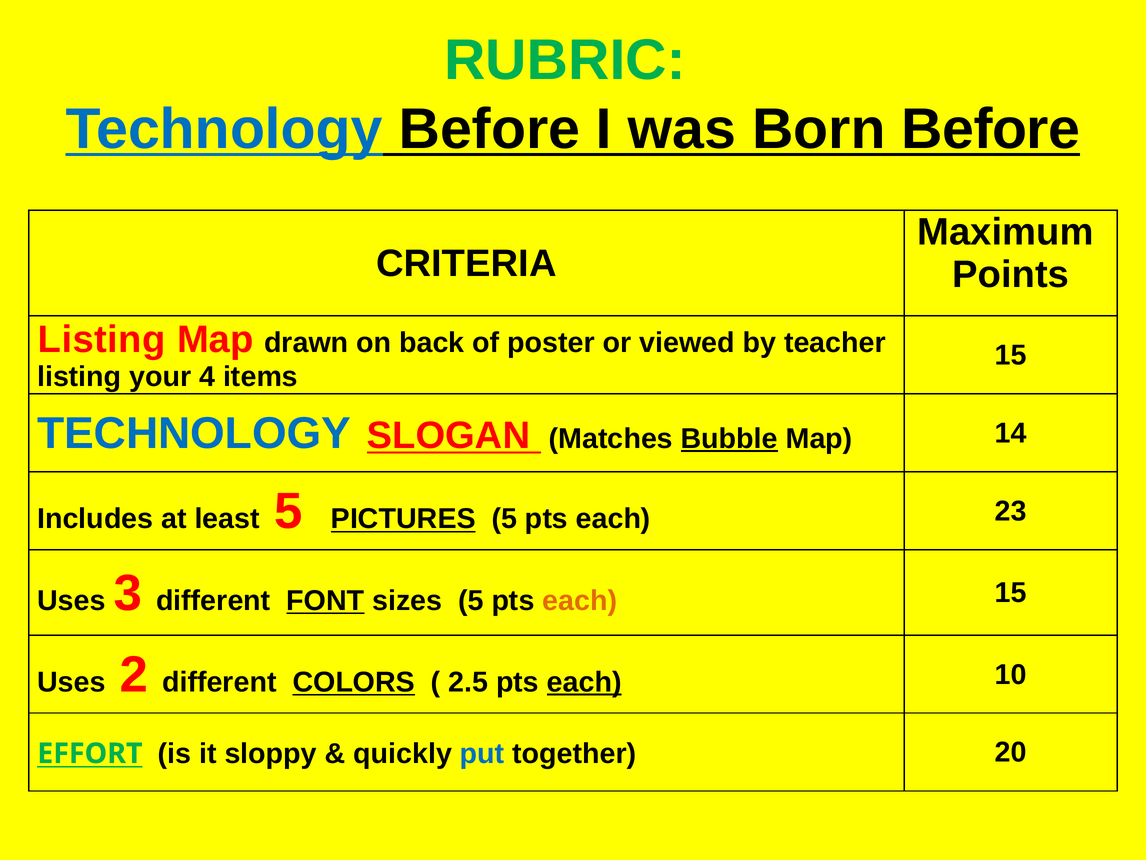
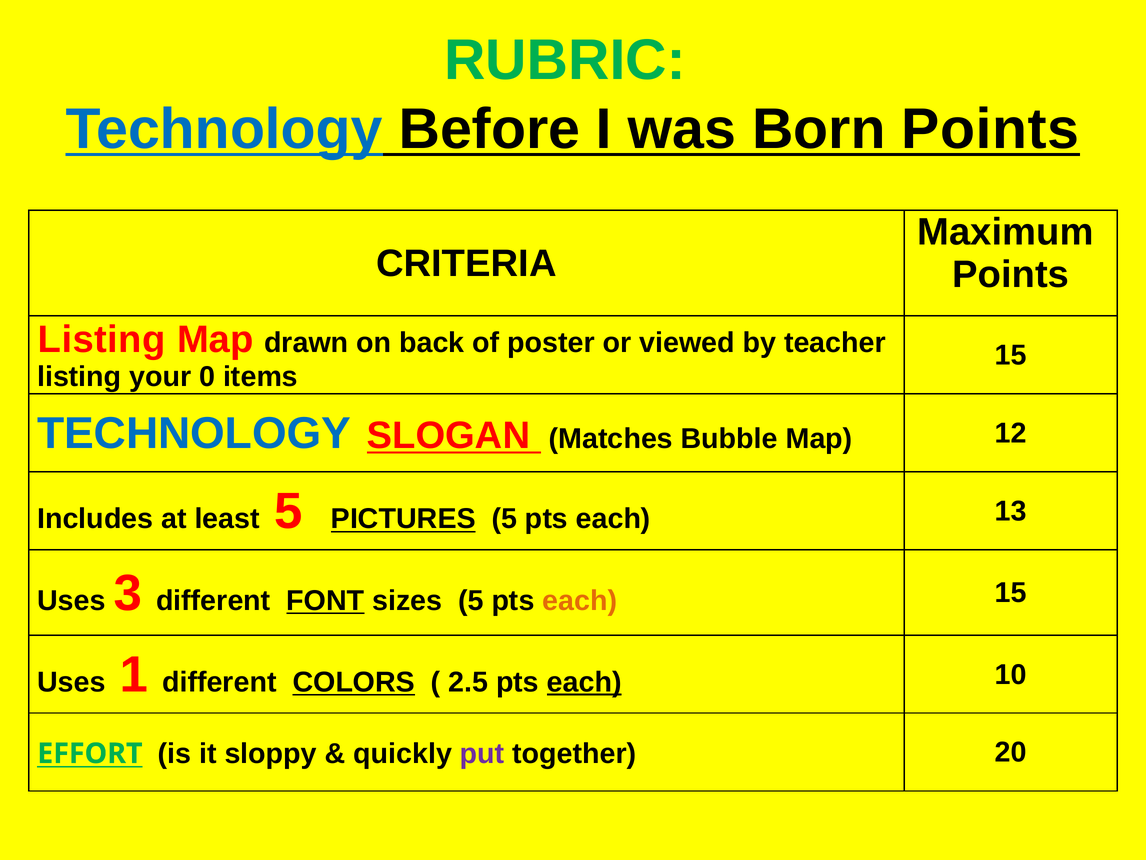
Born Before: Before -> Points
4: 4 -> 0
Bubble underline: present -> none
14: 14 -> 12
23: 23 -> 13
2: 2 -> 1
put colour: blue -> purple
